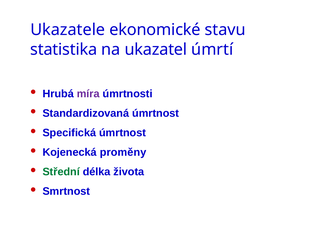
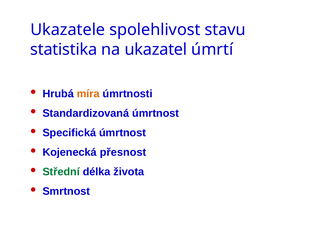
ekonomické: ekonomické -> spolehlivost
míra colour: purple -> orange
proměny: proměny -> přesnost
